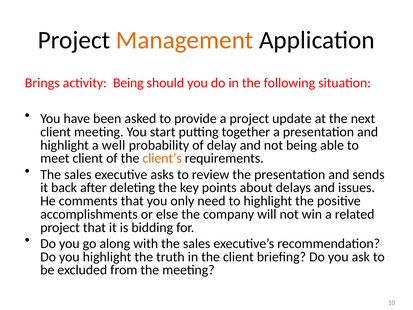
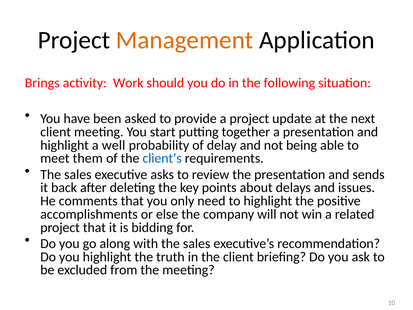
activity Being: Being -> Work
meet client: client -> them
client’s colour: orange -> blue
